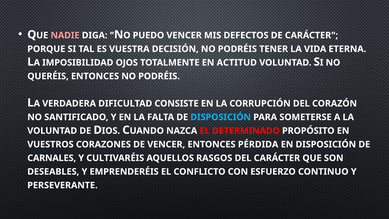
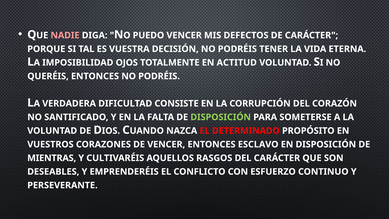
DISPOSICIÓN at (221, 117) colour: light blue -> light green
PÉRDIDA: PÉRDIDA -> ESCLAVO
CARNALES: CARNALES -> MIENTRAS
